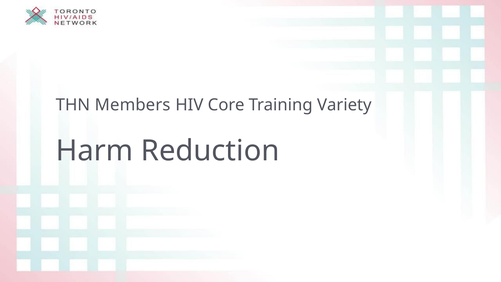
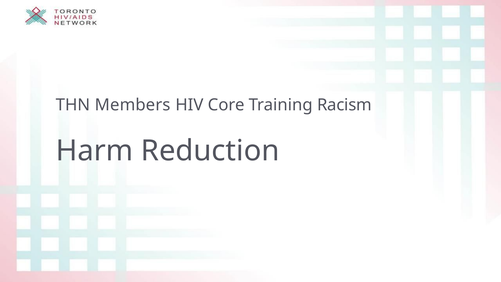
Variety: Variety -> Racism
